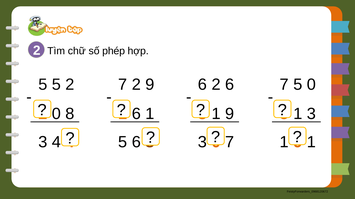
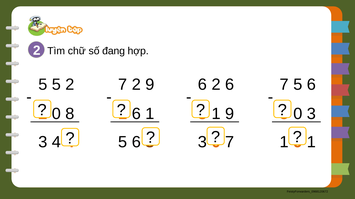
phép: phép -> đang
7 5 0: 0 -> 6
1 at (298, 114): 1 -> 0
